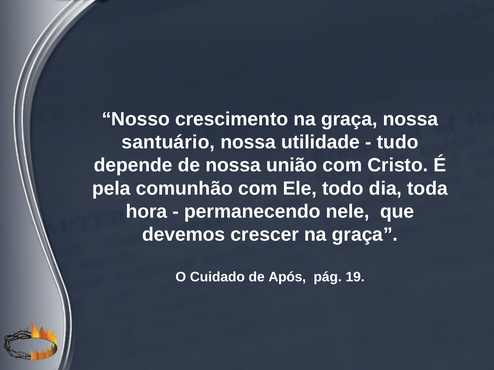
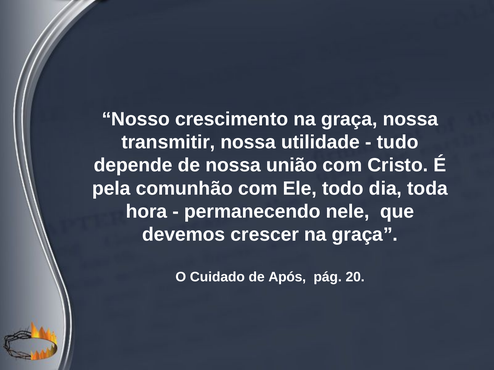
santuário: santuário -> transmitir
19: 19 -> 20
